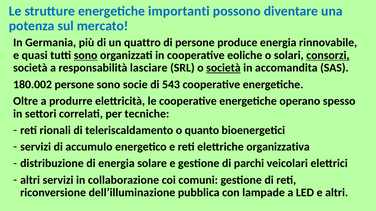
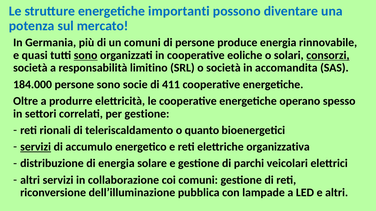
un quattro: quattro -> comuni
lasciare: lasciare -> limitino
società at (223, 68) underline: present -> none
180.002: 180.002 -> 184.000
543: 543 -> 411
per tecniche: tecniche -> gestione
servizi at (36, 147) underline: none -> present
